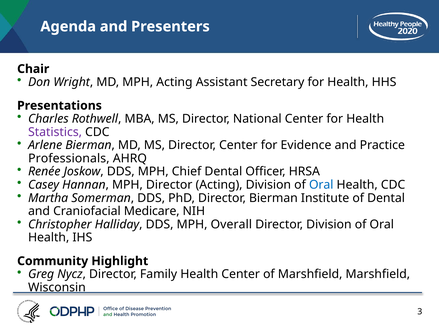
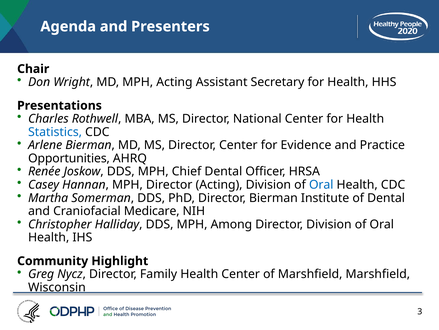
Statistics colour: purple -> blue
Professionals: Professionals -> Opportunities
Overall: Overall -> Among
